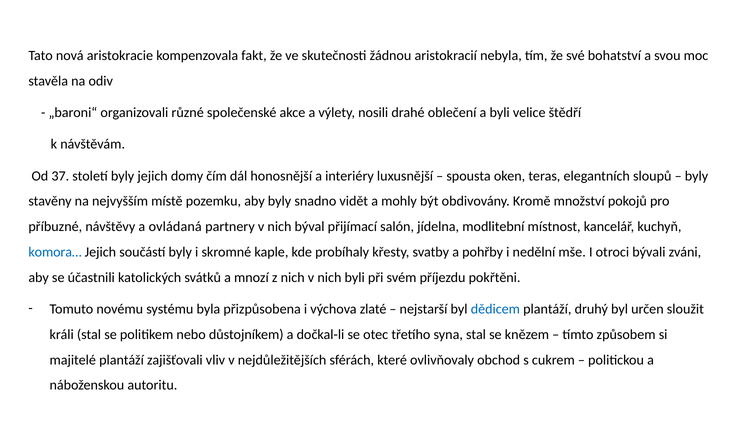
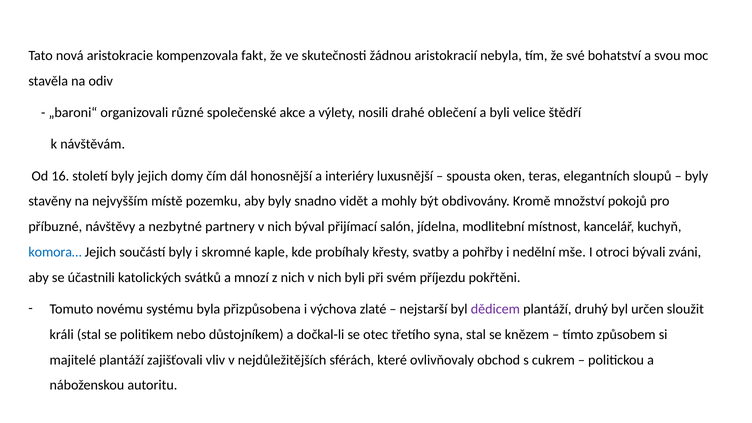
37: 37 -> 16
ovládaná: ovládaná -> nezbytné
dědicem colour: blue -> purple
